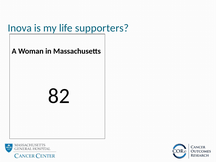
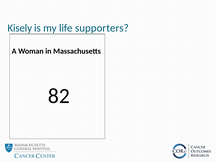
Inova: Inova -> Kisely
